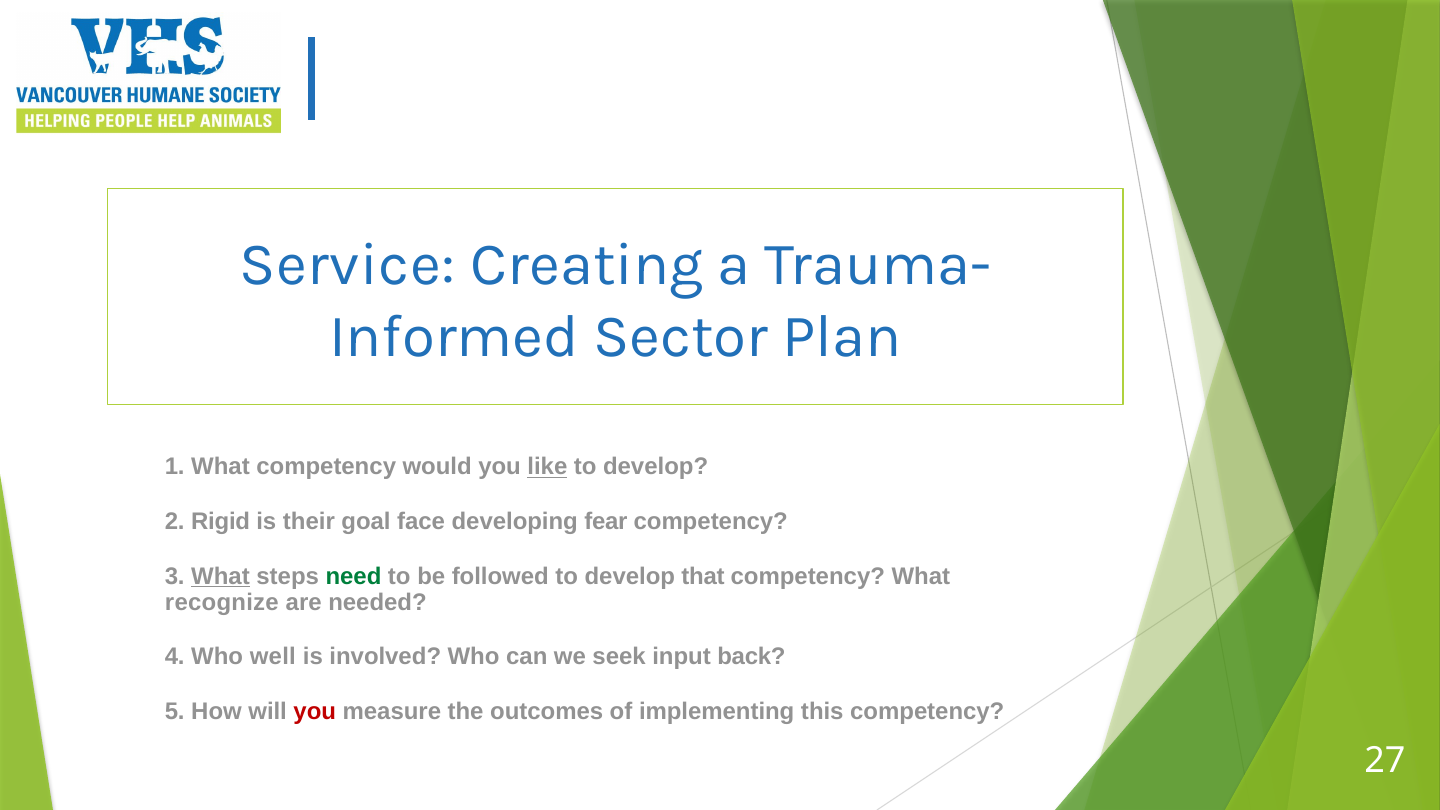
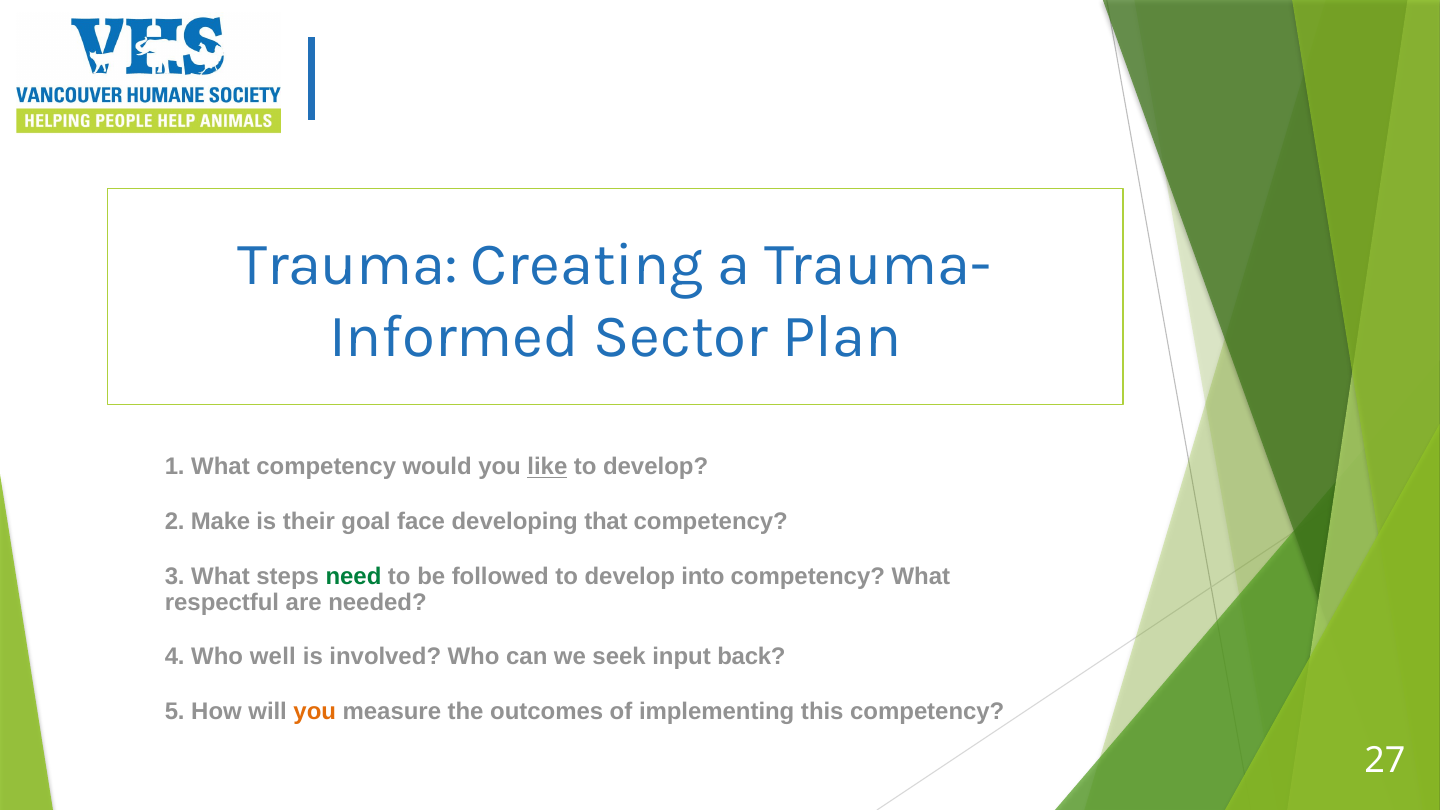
Service: Service -> Trauma
Rigid: Rigid -> Make
fear: fear -> that
What at (220, 576) underline: present -> none
that: that -> into
recognize: recognize -> respectful
you at (315, 712) colour: red -> orange
